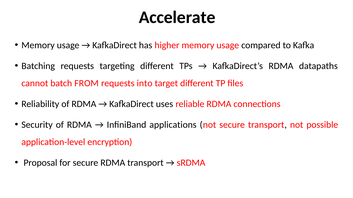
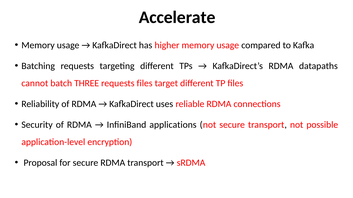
FROM: FROM -> THREE
requests into: into -> files
